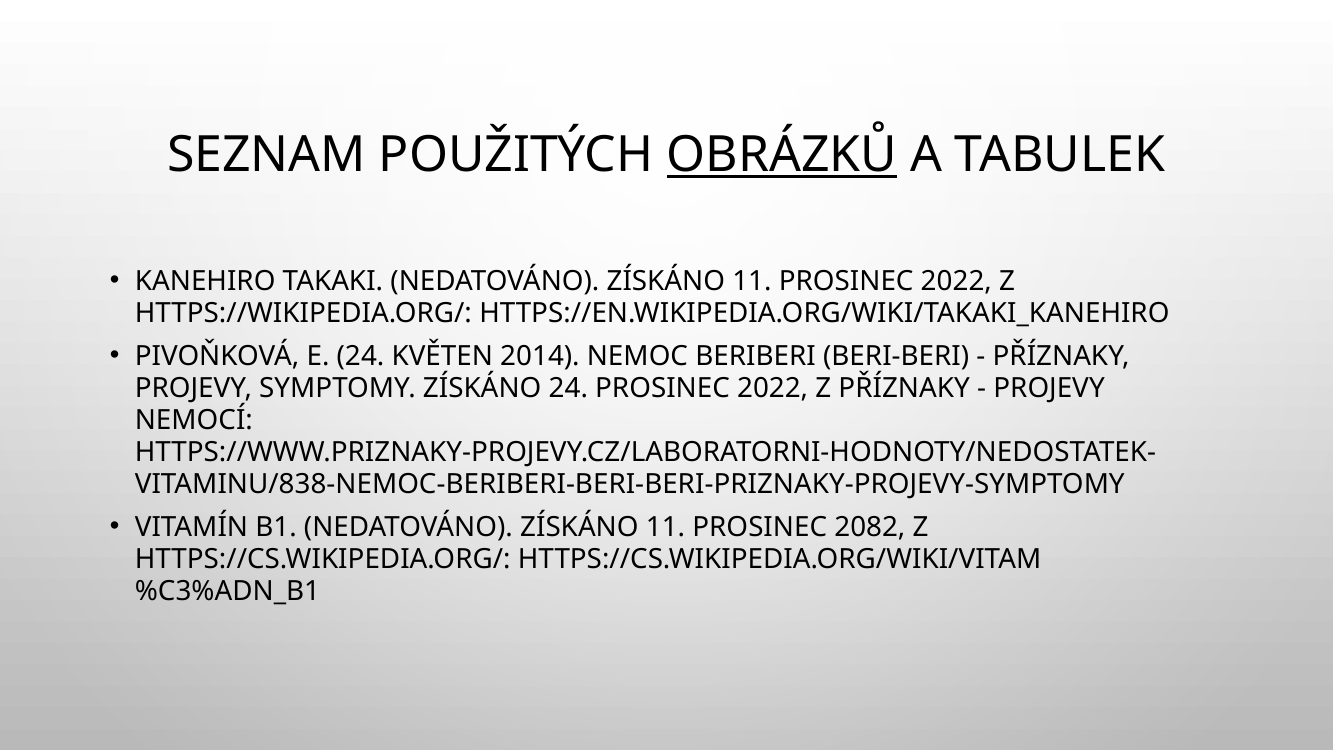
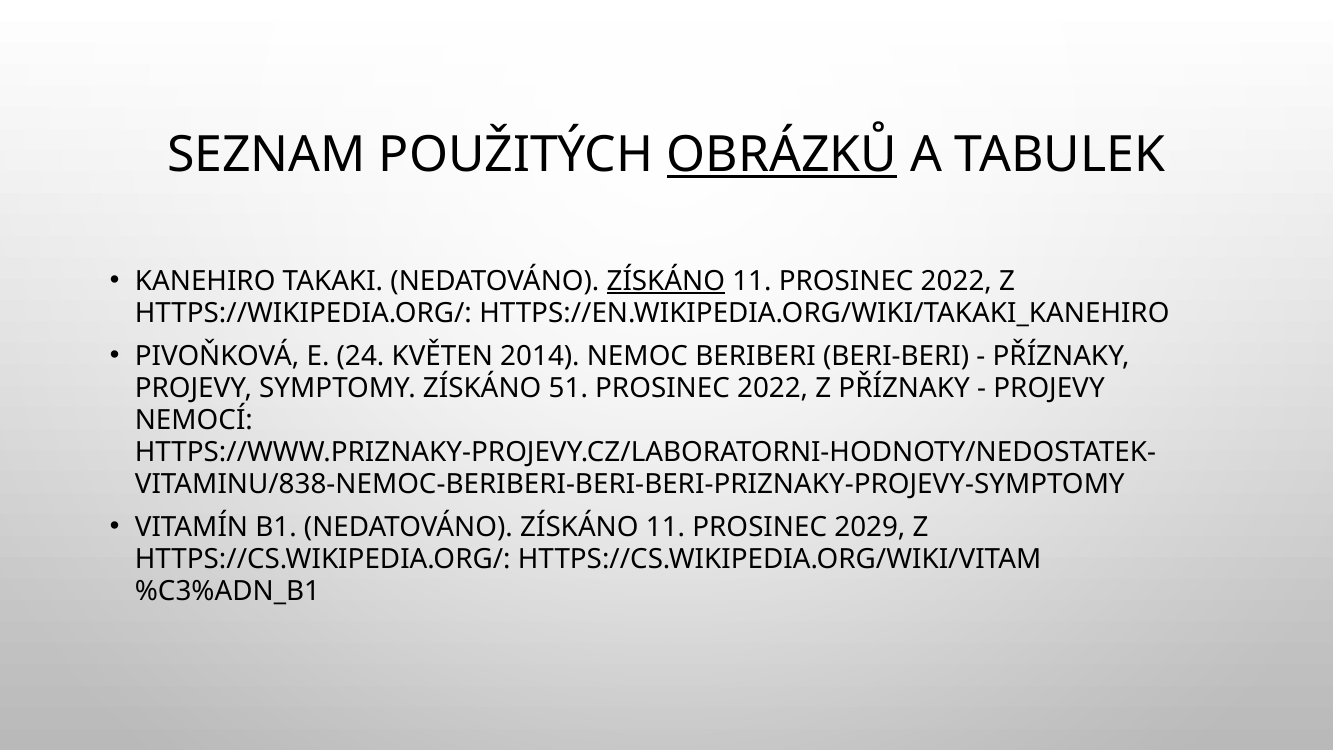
ZÍSKÁNO at (666, 281) underline: none -> present
ZÍSKÁNO 24: 24 -> 51
2082: 2082 -> 2029
